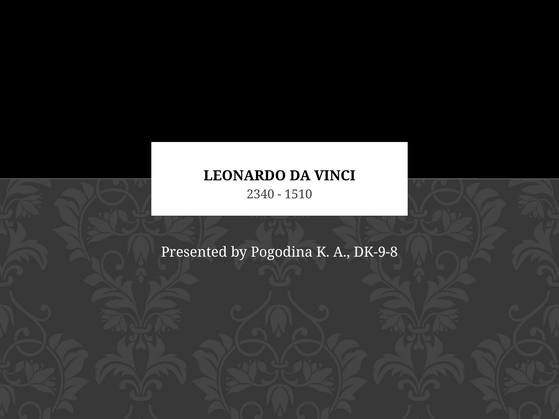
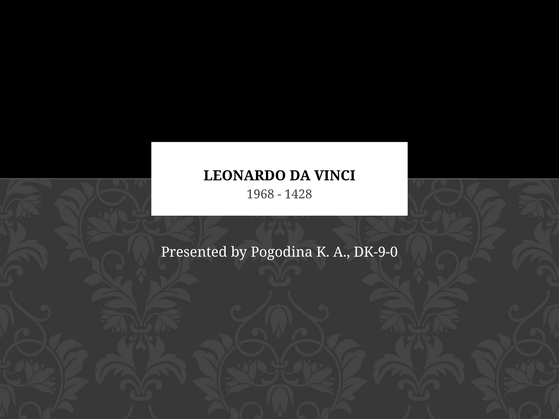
2340: 2340 -> 1968
1510: 1510 -> 1428
DK-9-8: DK-9-8 -> DK-9-0
